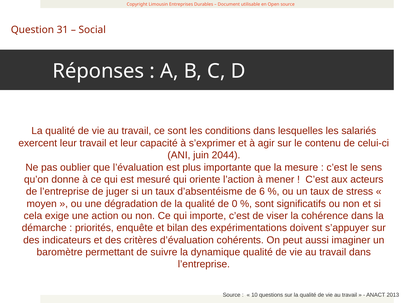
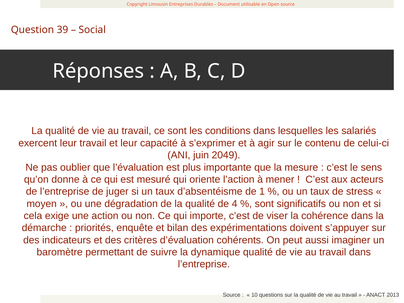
31: 31 -> 39
2044: 2044 -> 2049
6: 6 -> 1
0: 0 -> 4
